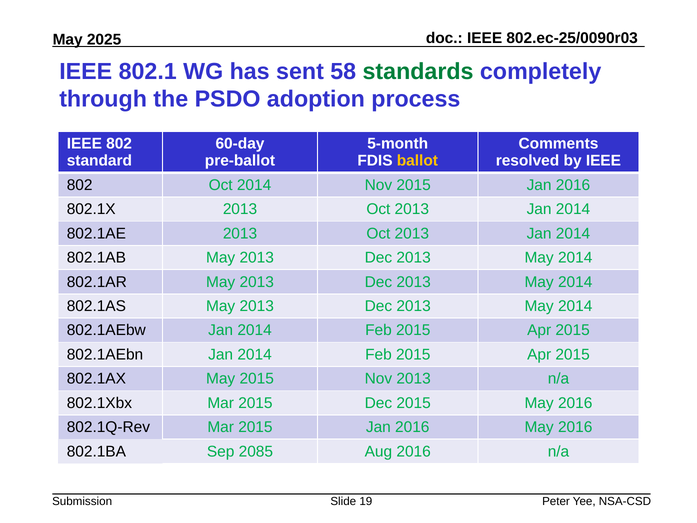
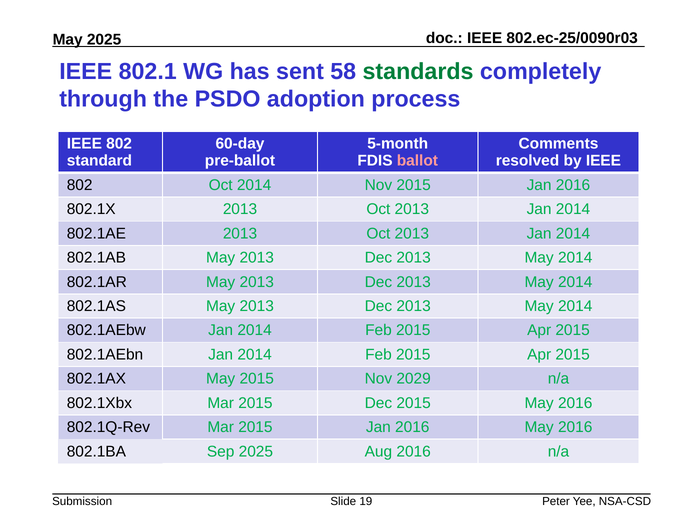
ballot colour: yellow -> pink
Nov 2013: 2013 -> 2029
Sep 2085: 2085 -> 2025
